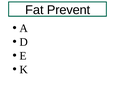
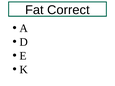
Prevent: Prevent -> Correct
